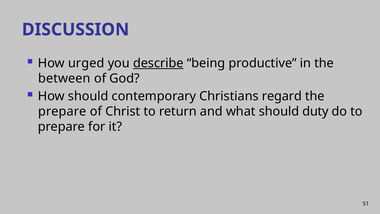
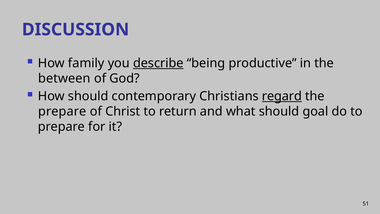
urged: urged -> family
regard underline: none -> present
duty: duty -> goal
